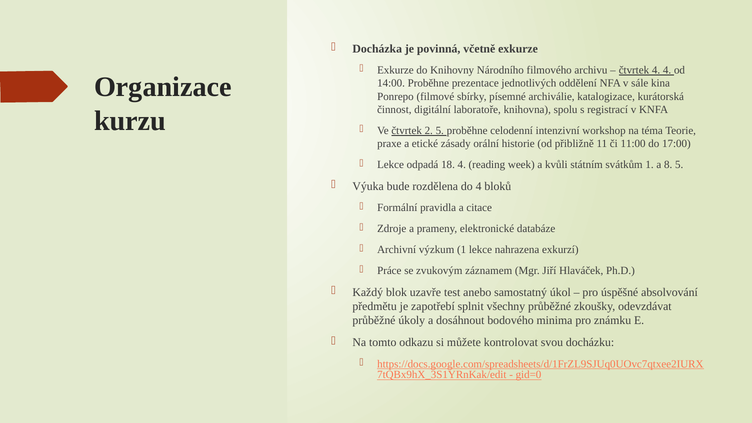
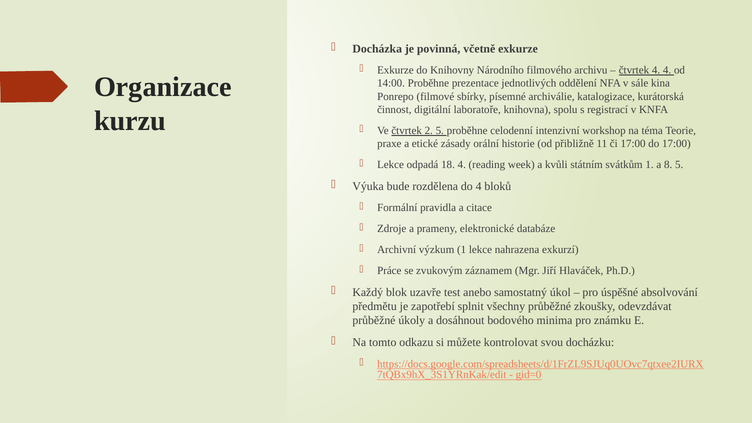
či 11:00: 11:00 -> 17:00
